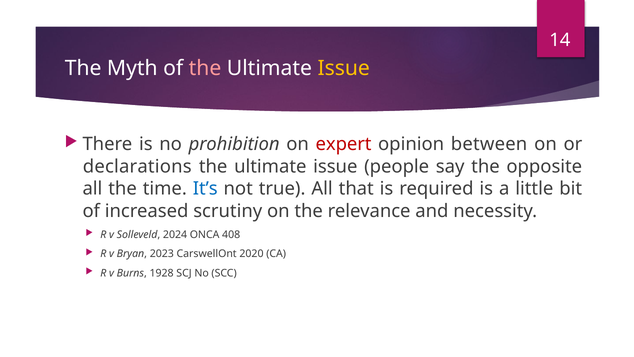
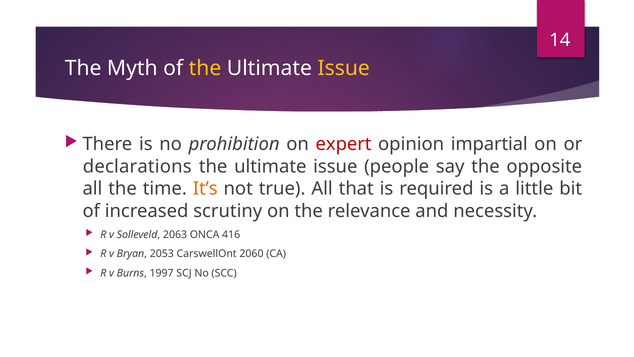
the at (205, 68) colour: pink -> yellow
between: between -> impartial
It’s colour: blue -> orange
2024: 2024 -> 2063
408: 408 -> 416
2023: 2023 -> 2053
2020: 2020 -> 2060
1928: 1928 -> 1997
